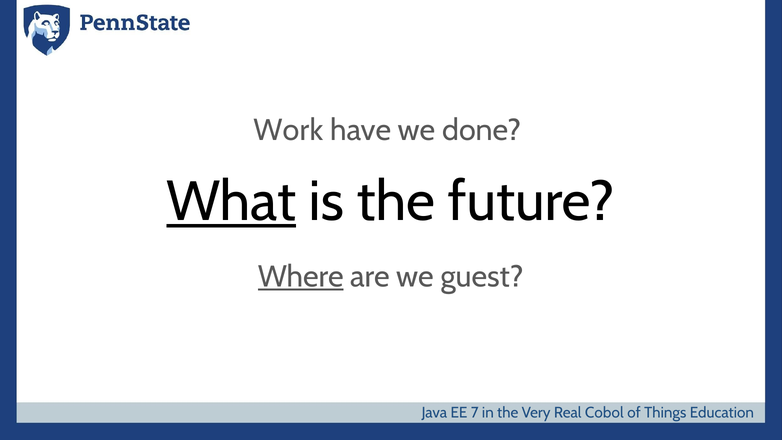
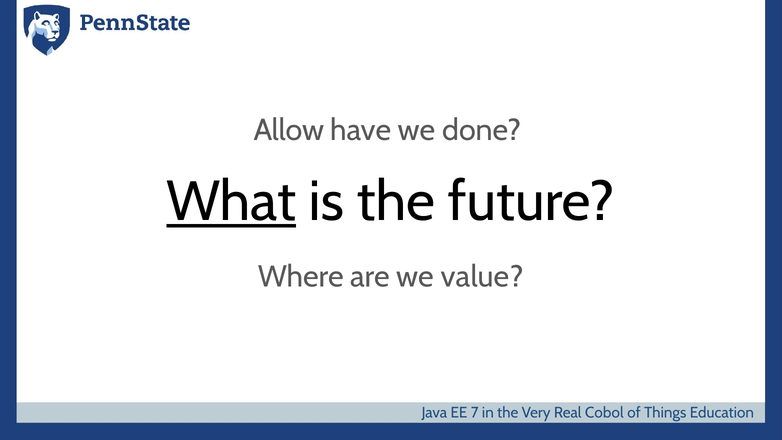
Work: Work -> Allow
Where underline: present -> none
guest: guest -> value
